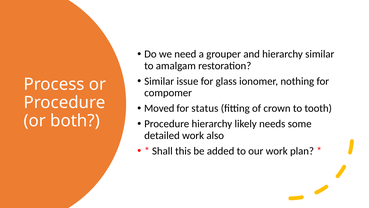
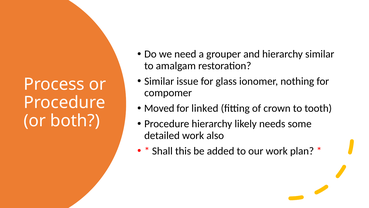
status: status -> linked
